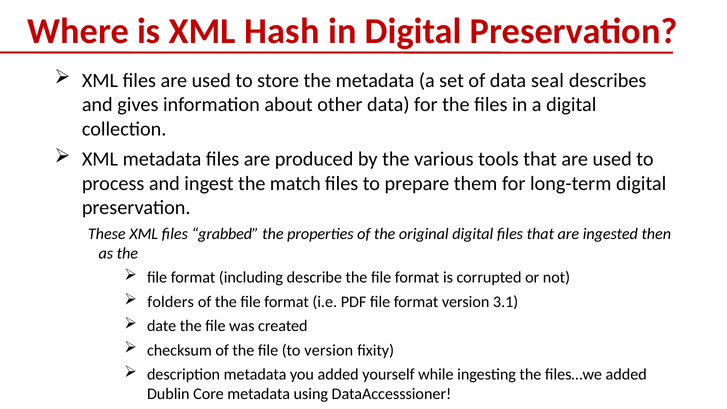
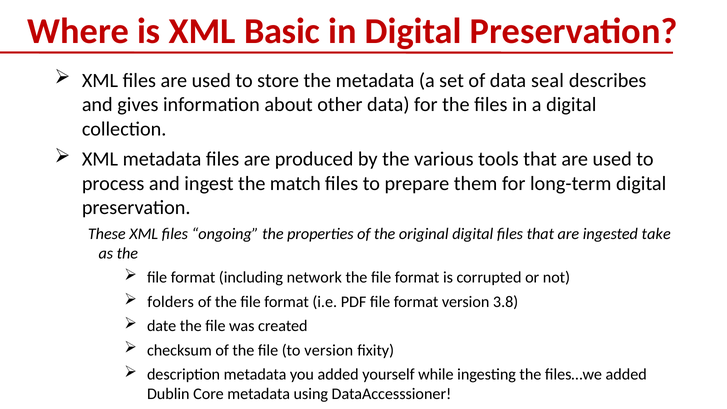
Hash: Hash -> Basic
grabbed: grabbed -> ongoing
then: then -> take
describe: describe -> network
3.1: 3.1 -> 3.8
